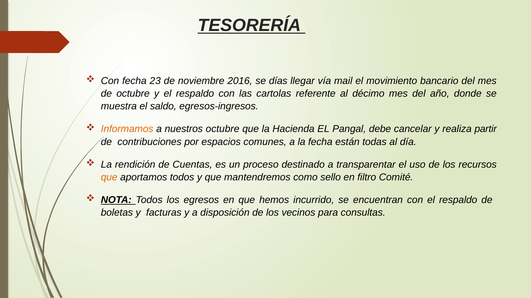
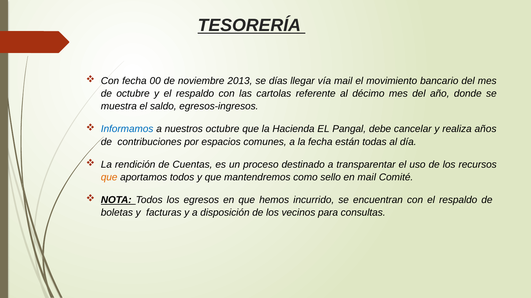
23: 23 -> 00
2016: 2016 -> 2013
Informamos colour: orange -> blue
partir: partir -> años
en filtro: filtro -> mail
